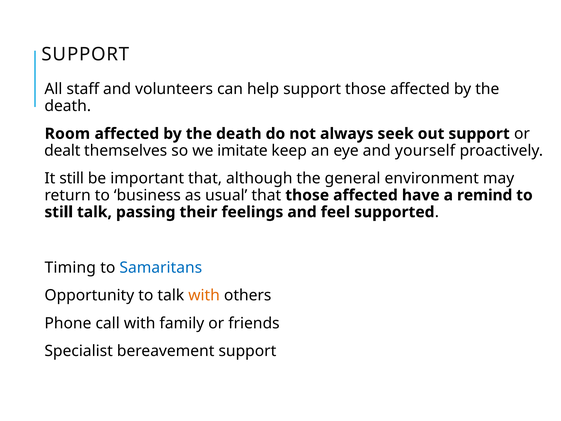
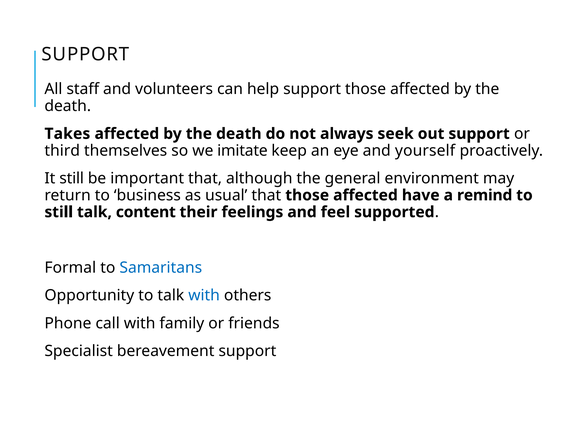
Room: Room -> Takes
dealt: dealt -> third
passing: passing -> content
Timing: Timing -> Formal
with at (204, 295) colour: orange -> blue
